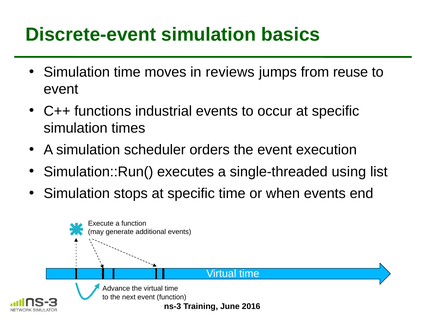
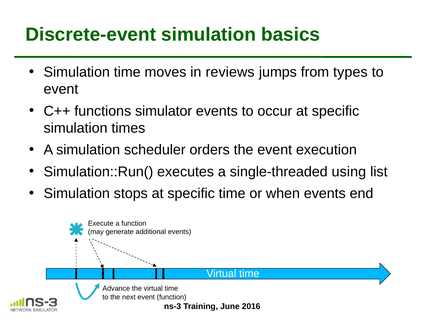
reuse: reuse -> types
industrial: industrial -> simulator
